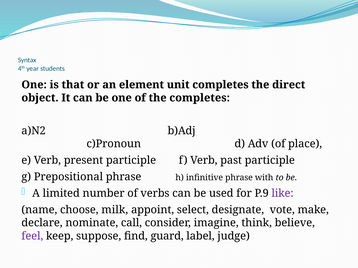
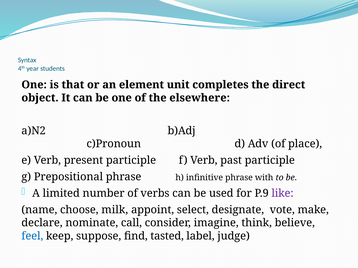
the completes: completes -> elsewhere
feel colour: purple -> blue
guard: guard -> tasted
